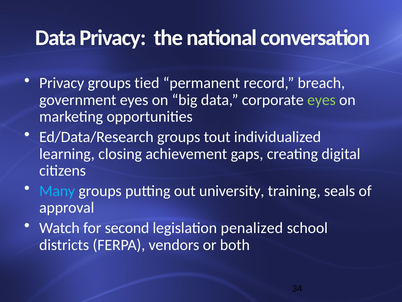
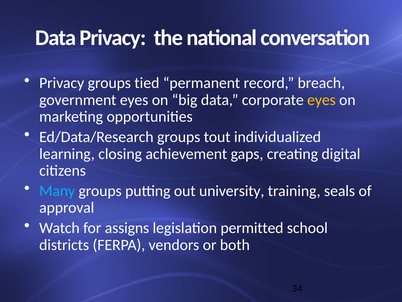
eyes at (321, 100) colour: light green -> yellow
second: second -> assigns
penalized: penalized -> permitted
